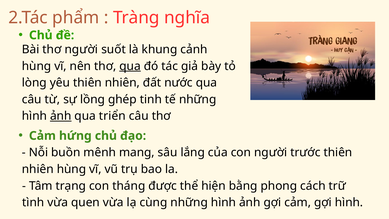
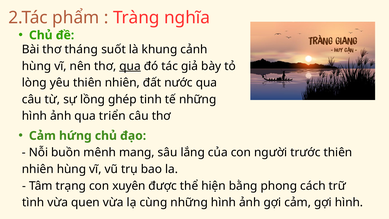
thơ người: người -> tháng
ảnh at (61, 116) underline: present -> none
tháng: tháng -> xuyên
